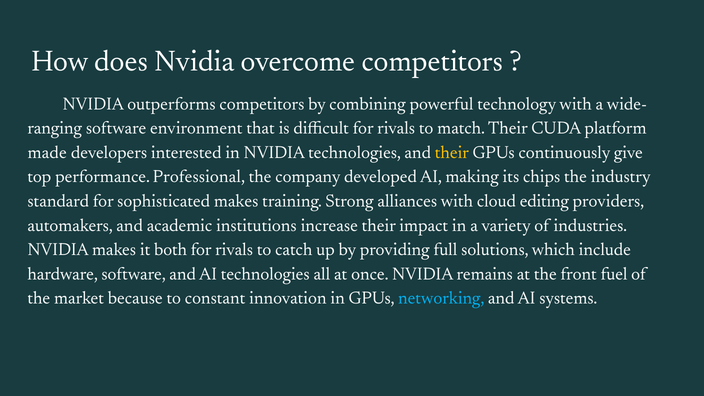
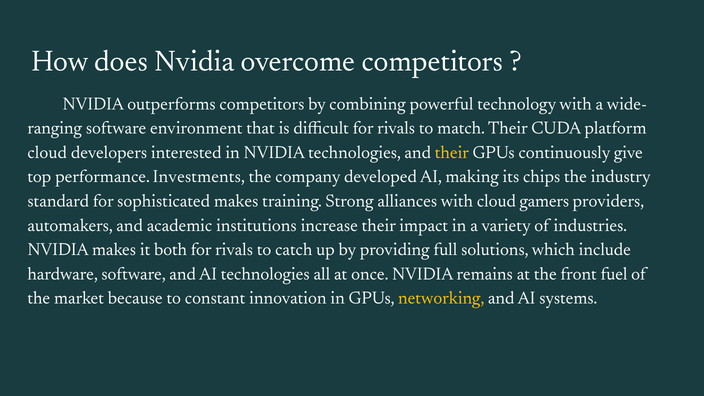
made at (47, 152): made -> cloud
Professional: Professional -> Investments
editing: editing -> gamers
networking colour: light blue -> yellow
